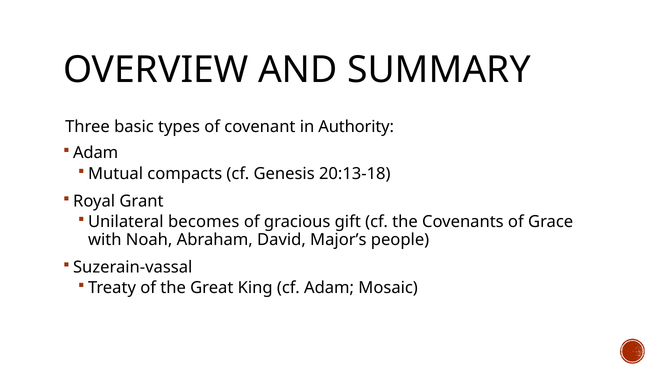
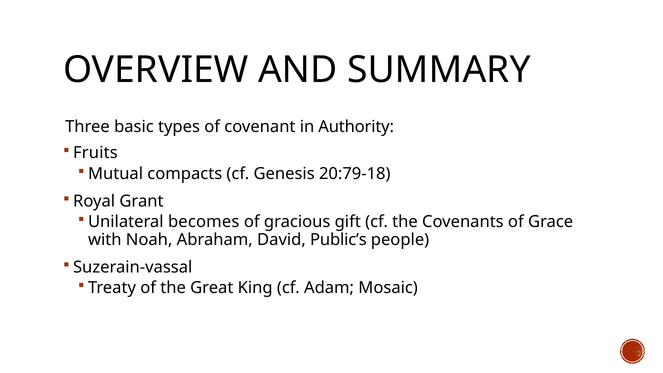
Adam at (96, 153): Adam -> Fruits
20:13-18: 20:13-18 -> 20:79-18
Major’s: Major’s -> Public’s
